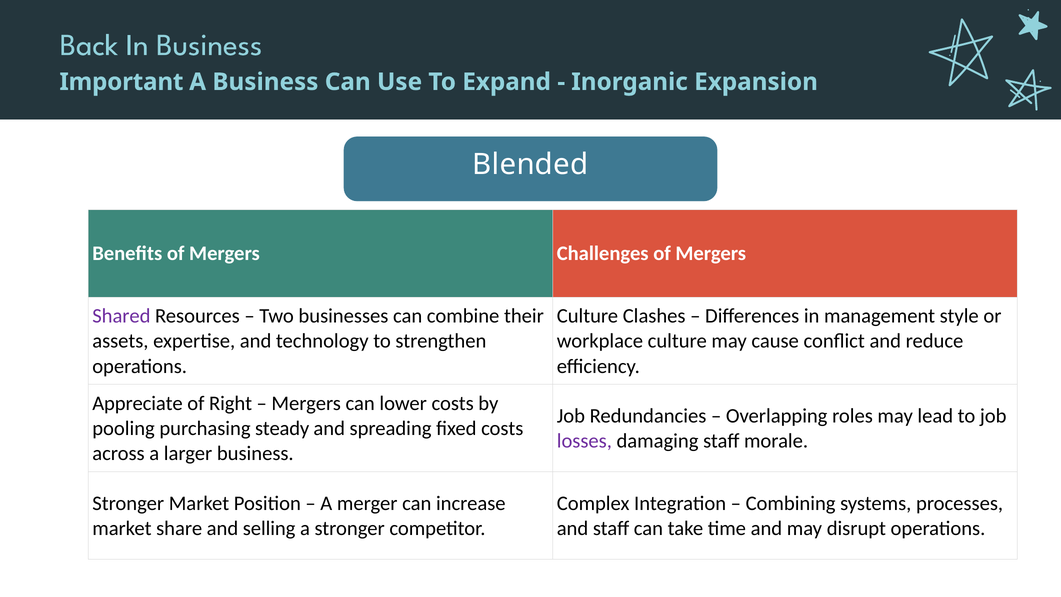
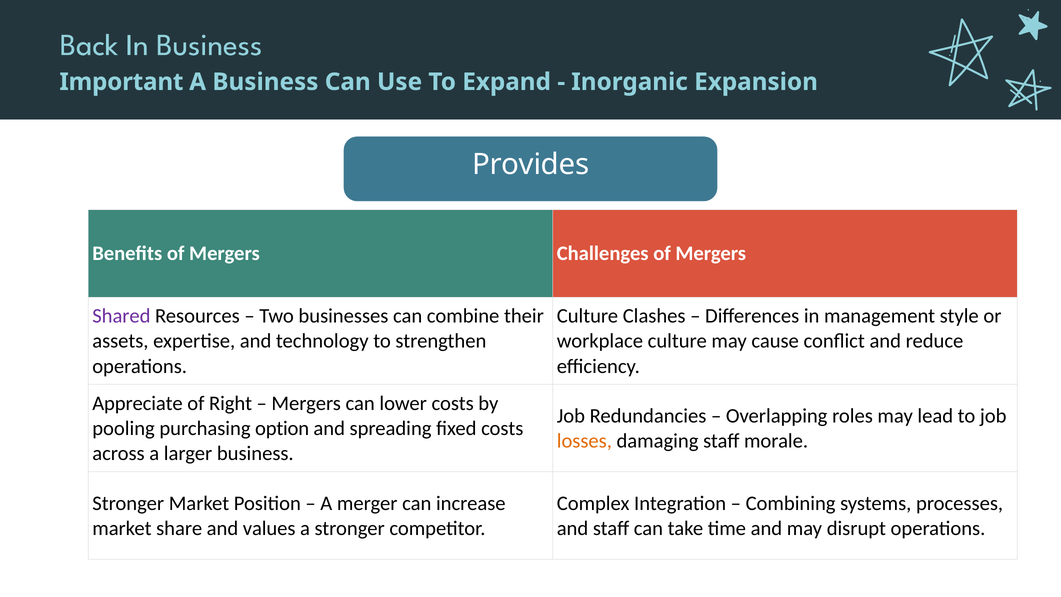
Blended: Blended -> Provides
steady: steady -> option
losses colour: purple -> orange
selling: selling -> values
